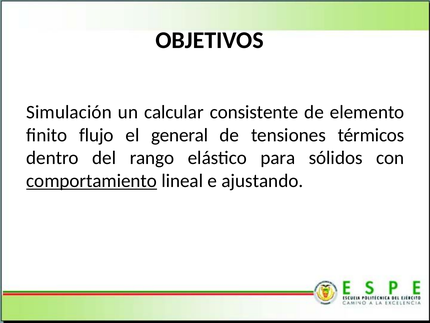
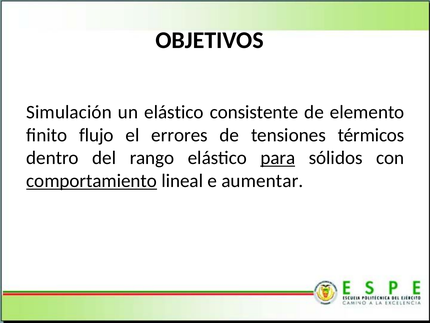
un calcular: calcular -> elástico
general: general -> errores
para underline: none -> present
ajustando: ajustando -> aumentar
